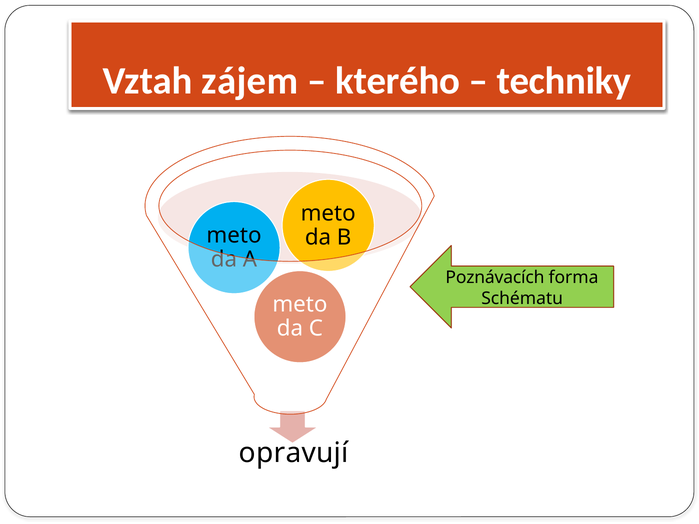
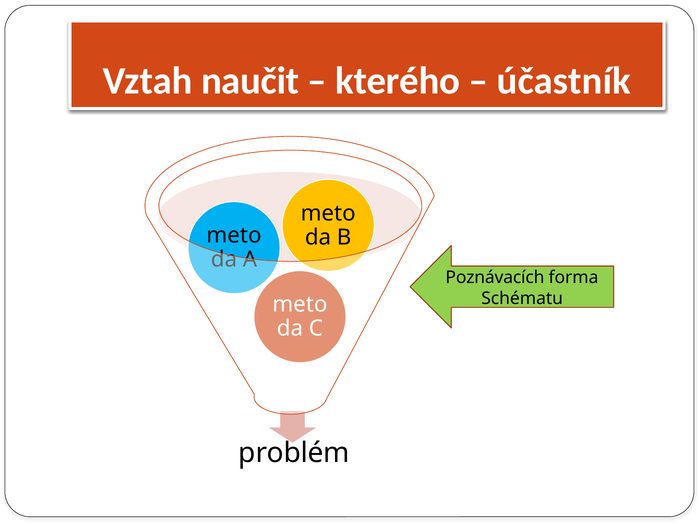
zájem: zájem -> naučit
techniky: techniky -> účastník
opravují: opravují -> problém
